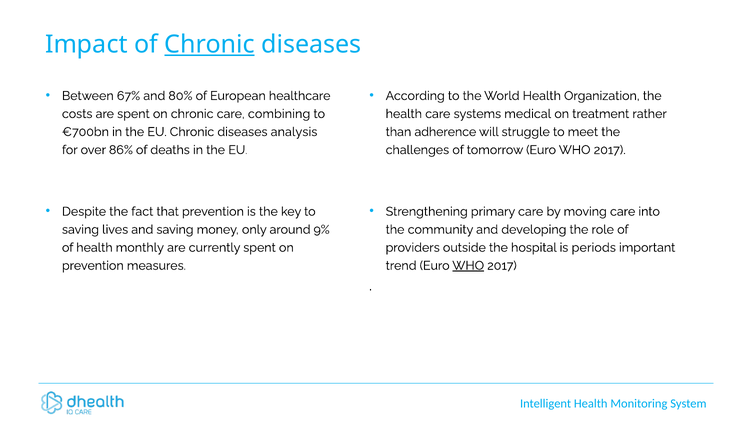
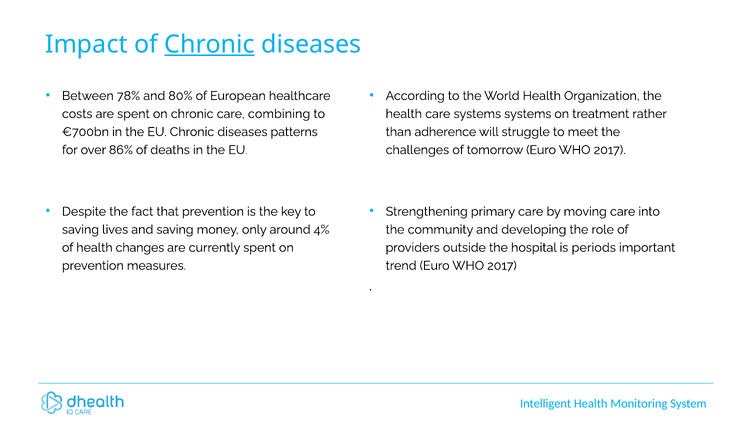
67%: 67% -> 78%
systems medical: medical -> systems
analysis: analysis -> patterns
9%: 9% -> 4%
monthly: monthly -> changes
WHO at (468, 266) underline: present -> none
